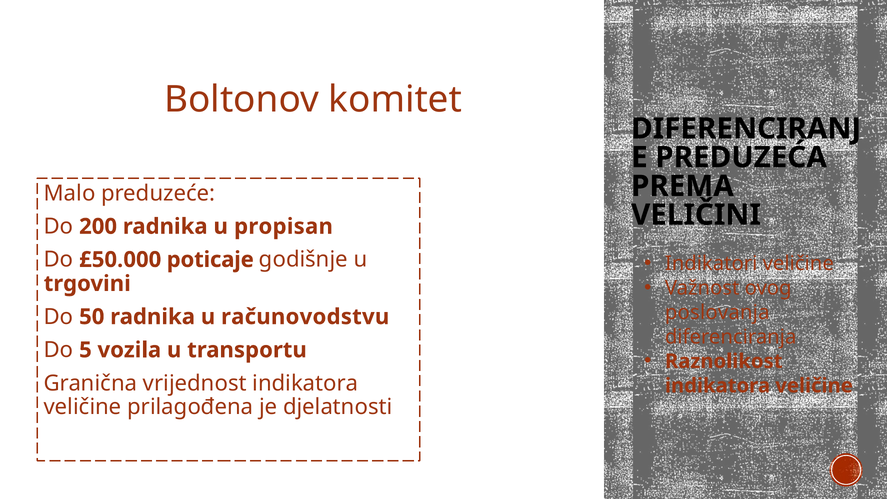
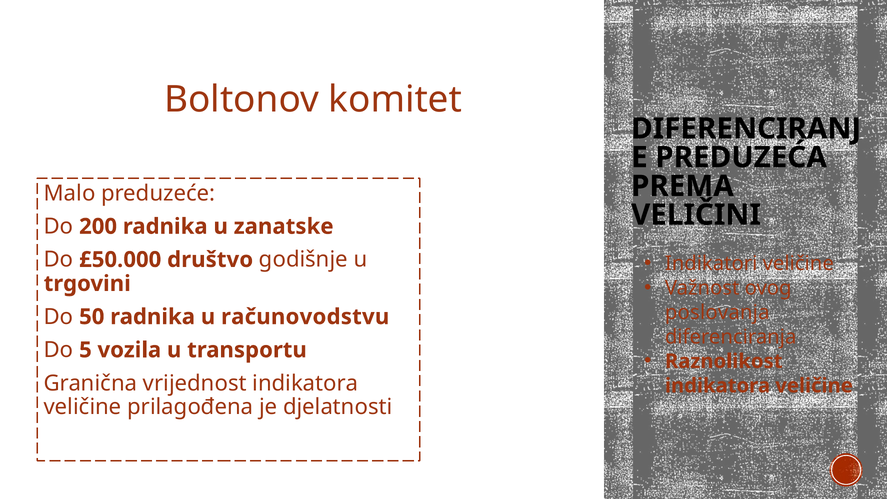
propisan: propisan -> zanatske
poticaje: poticaje -> društvo
